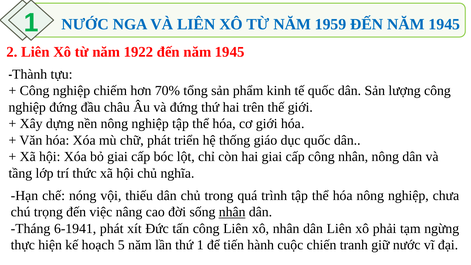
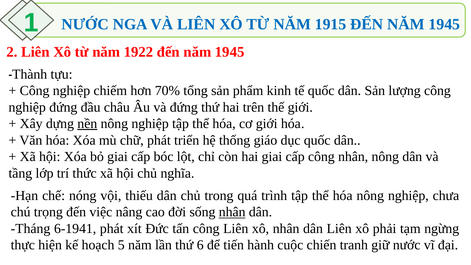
1959: 1959 -> 1915
nền underline: none -> present
thứ 1: 1 -> 6
